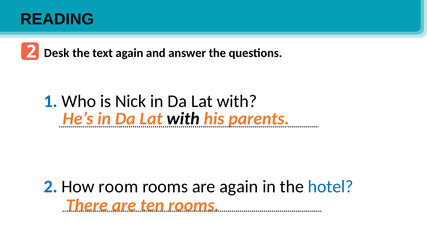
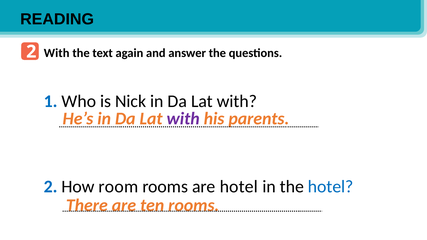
Desk at (57, 53): Desk -> With
with at (183, 119) colour: black -> purple
are again: again -> hotel
